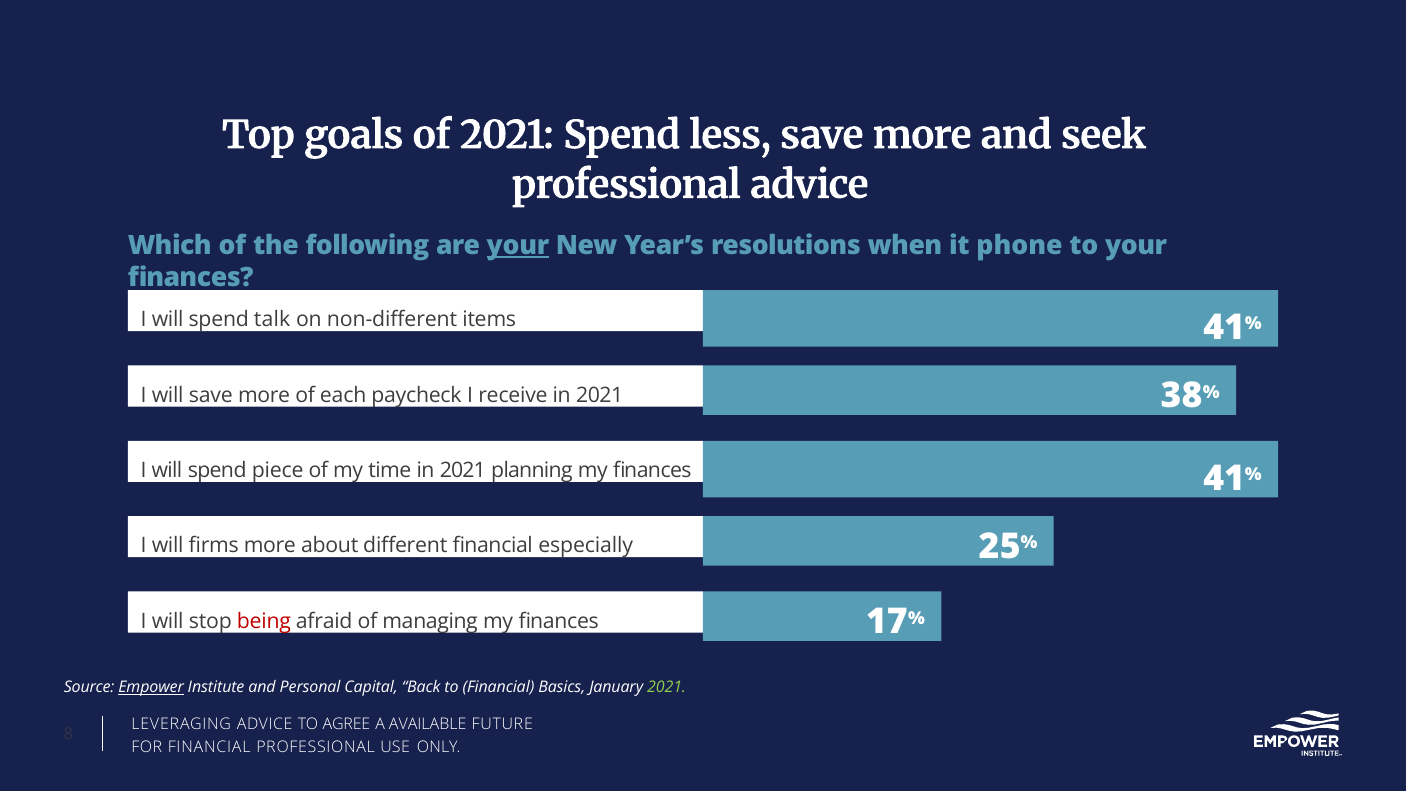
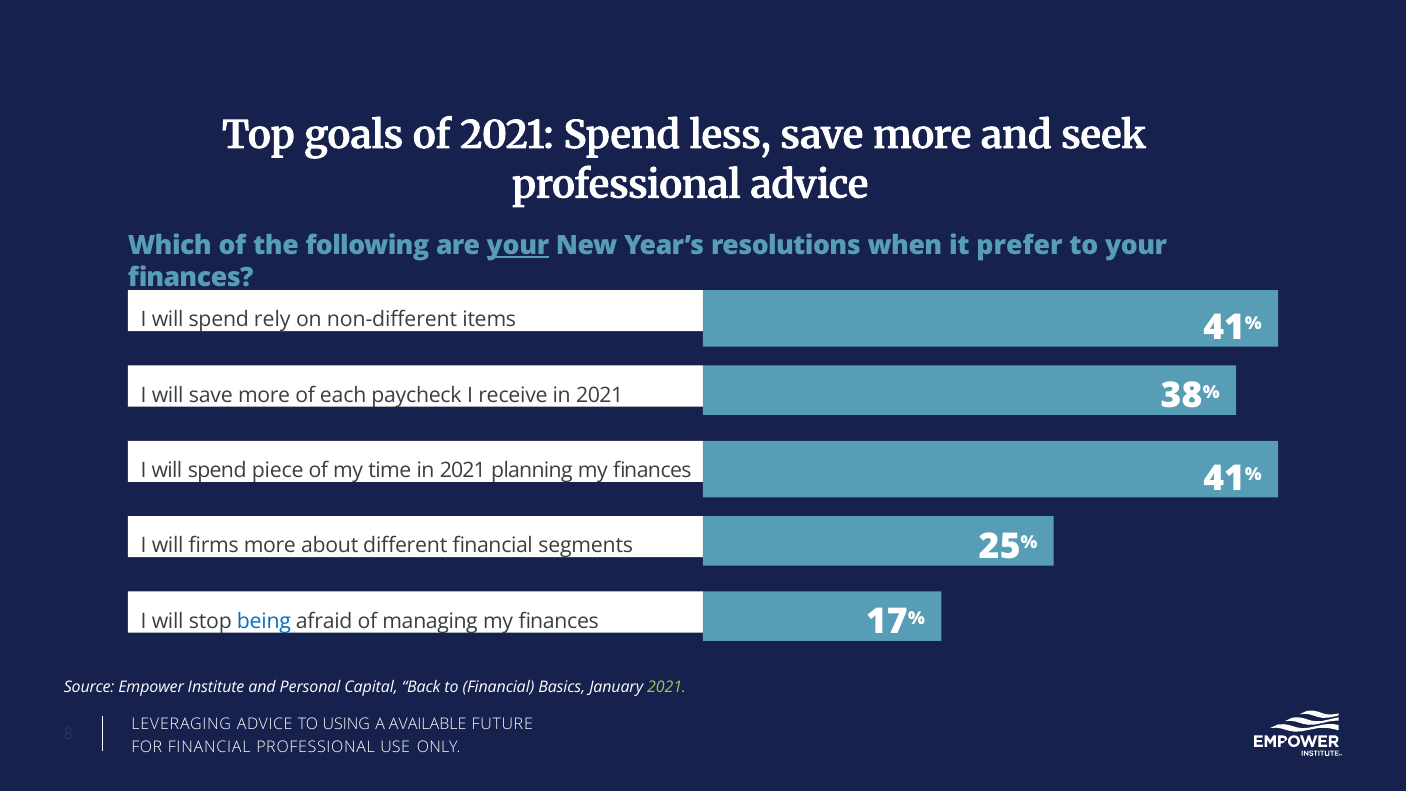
phone: phone -> prefer
talk: talk -> rely
especially: especially -> segments
being colour: red -> blue
Empower underline: present -> none
AGREE: AGREE -> USING
